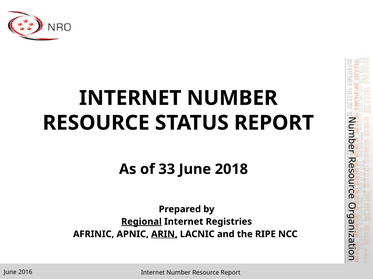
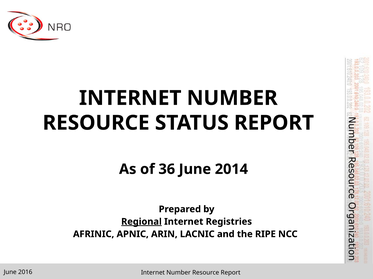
33: 33 -> 36
2018: 2018 -> 2014
ARIN underline: present -> none
